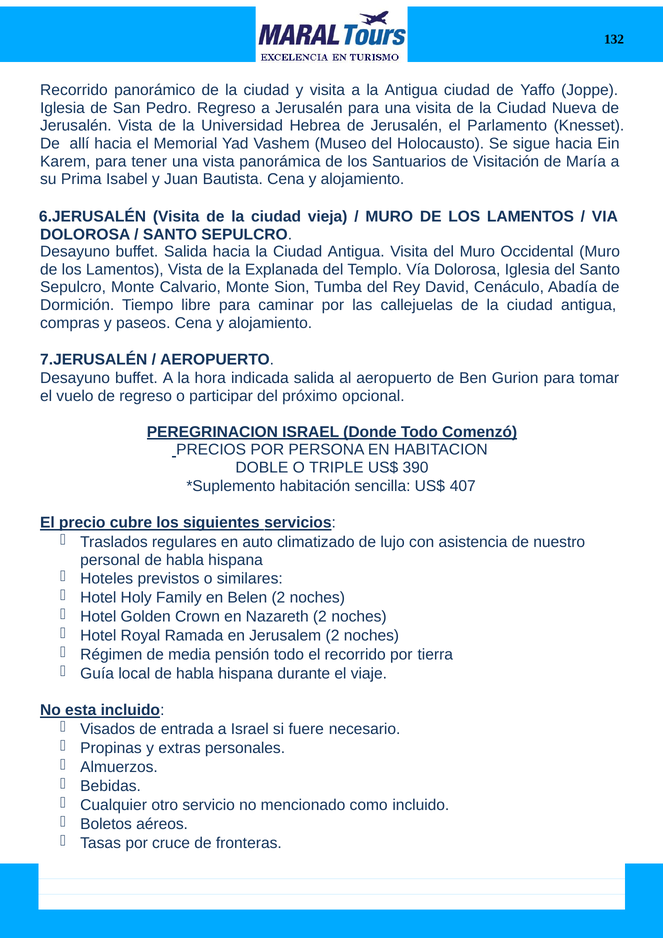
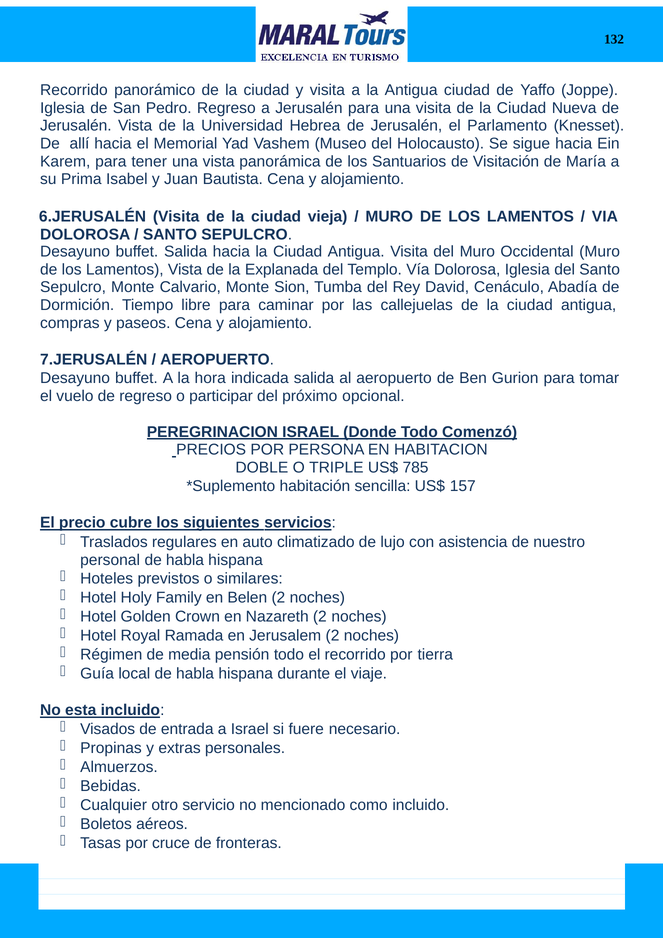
390: 390 -> 785
407: 407 -> 157
